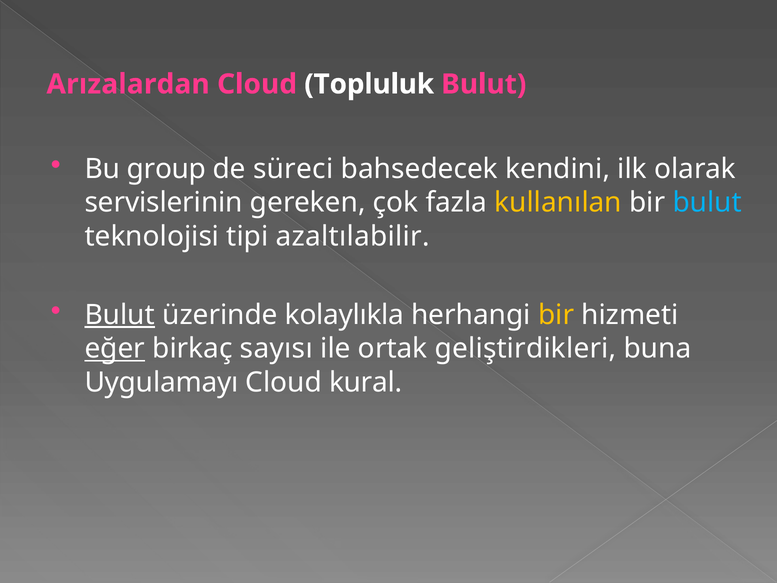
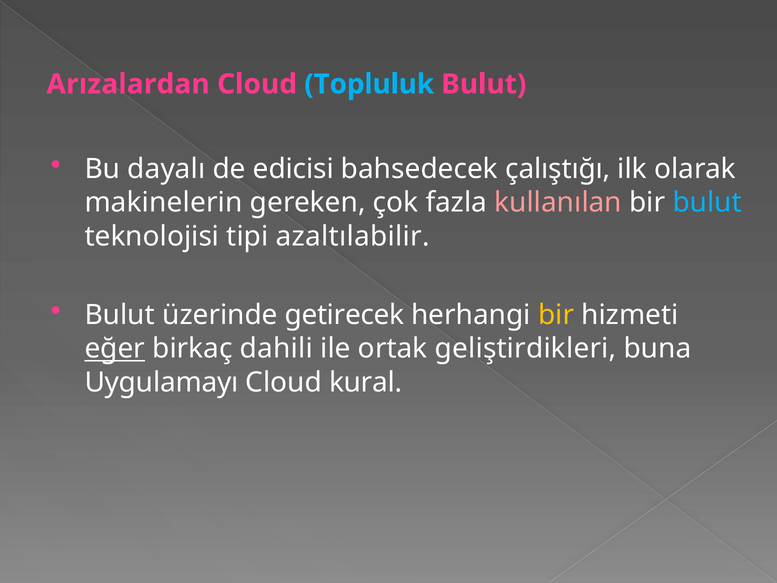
Topluluk colour: white -> light blue
group: group -> dayalı
süreci: süreci -> edicisi
kendini: kendini -> çalıştığı
servislerinin: servislerinin -> makinelerin
kullanılan colour: yellow -> pink
Bulut at (120, 315) underline: present -> none
kolaylıkla: kolaylıkla -> getirecek
sayısı: sayısı -> dahili
